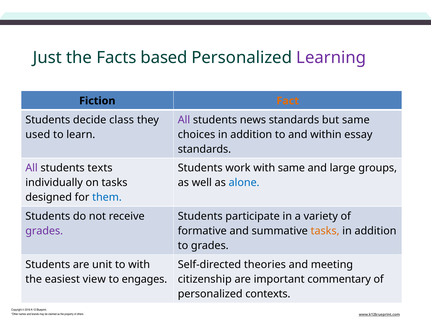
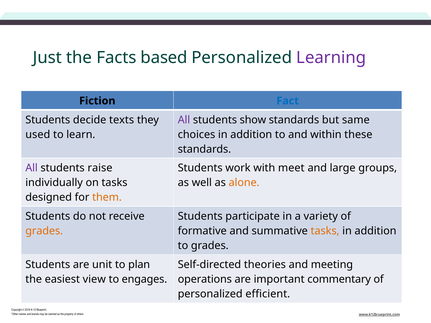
Fact colour: orange -> blue
class: class -> texts
news: news -> show
essay: essay -> these
texts: texts -> raise
with same: same -> meet
alone colour: blue -> orange
them colour: blue -> orange
grades at (44, 231) colour: purple -> orange
to with: with -> plan
citizenship: citizenship -> operations
contexts: contexts -> efficient
